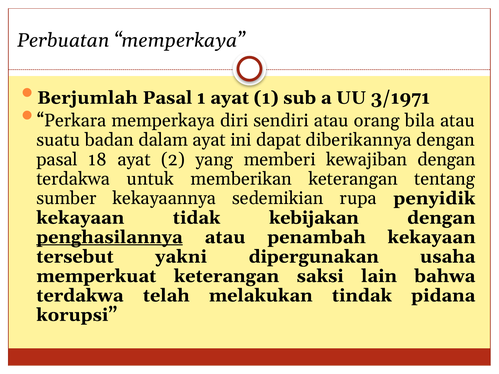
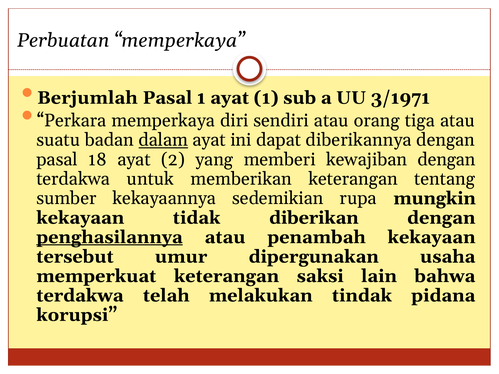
bila: bila -> tiga
dalam underline: none -> present
penyidik: penyidik -> mungkin
kebijakan: kebijakan -> diberikan
yakni: yakni -> umur
